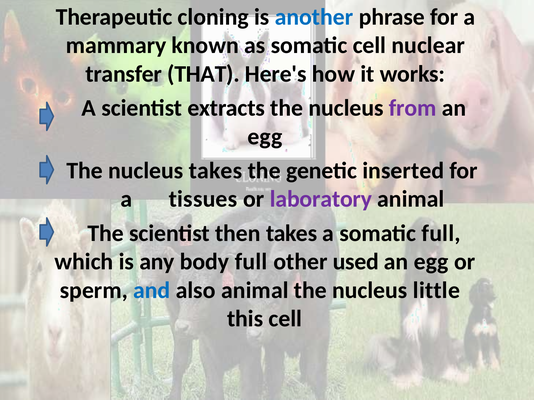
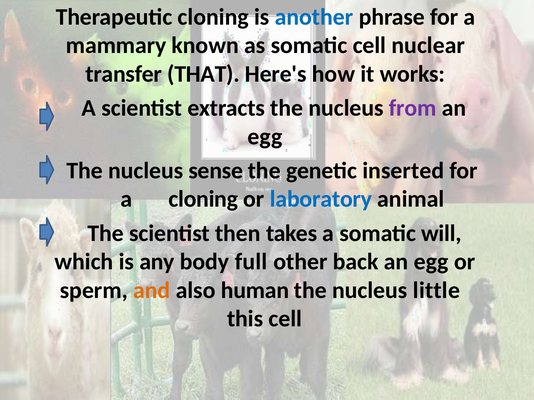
nucleus takes: takes -> sense
a tissues: tissues -> cloning
laboratory colour: purple -> blue
somatic full: full -> will
used: used -> back
and colour: blue -> orange
also animal: animal -> human
